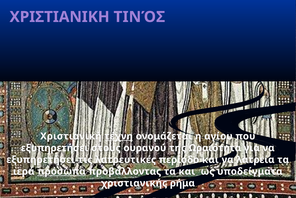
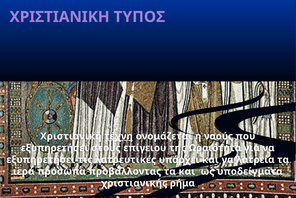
ΤΙΝΌΣ: ΤΙΝΌΣ -> ΤΥΠΟΣ
αγίου: αγίου -> ναούς
ουρανού: ουρανού -> επίγειου
περίοδο: περίοδο -> υπάρχει
πρόσωπα underline: present -> none
